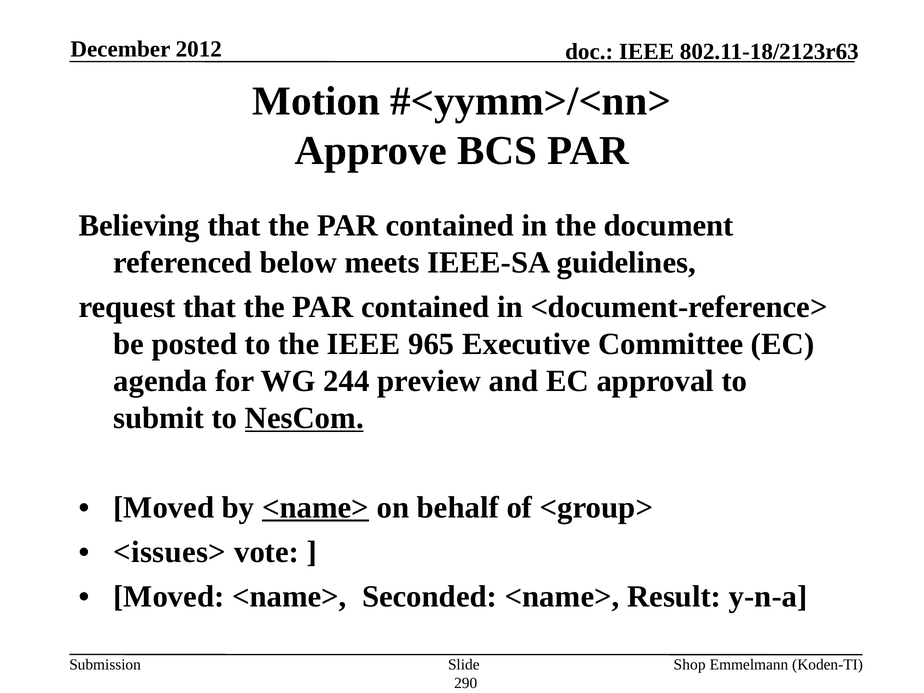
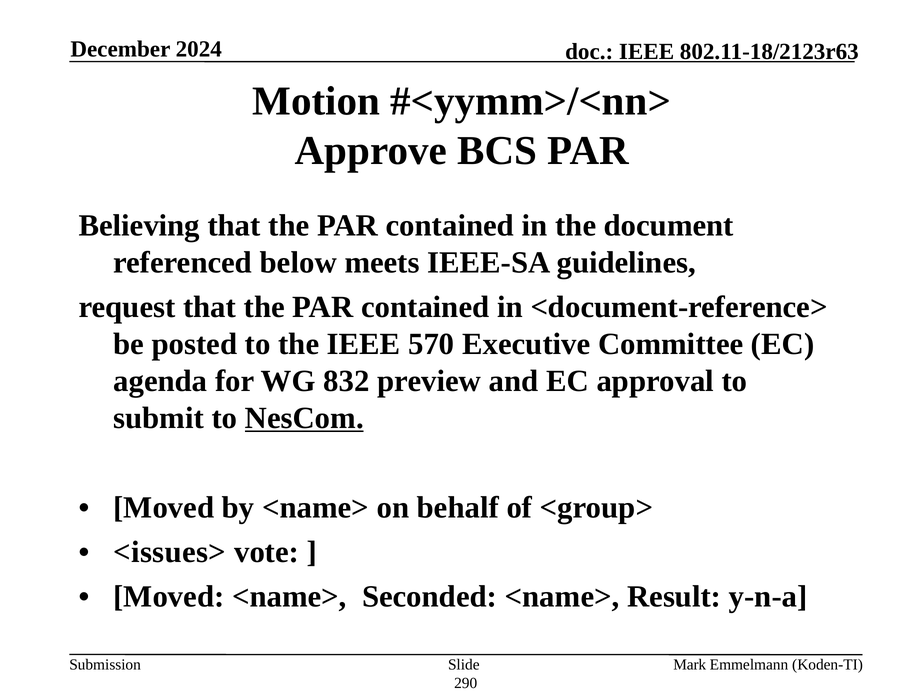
2012: 2012 -> 2024
965: 965 -> 570
244: 244 -> 832
<name> at (315, 507) underline: present -> none
Shop: Shop -> Mark
